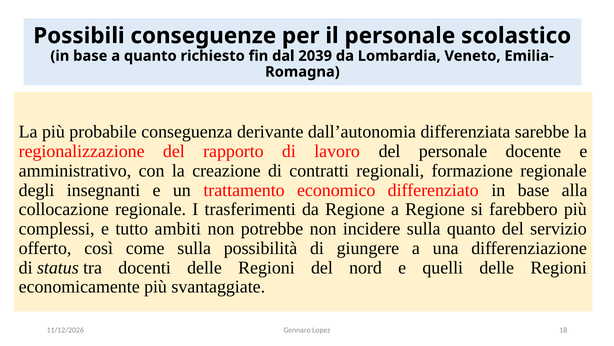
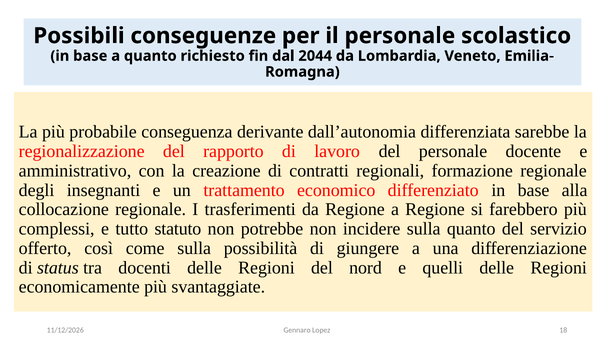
2039: 2039 -> 2044
ambiti: ambiti -> statuto
